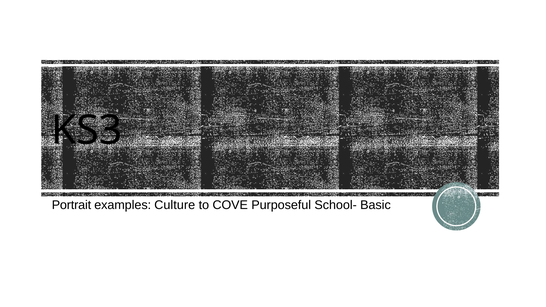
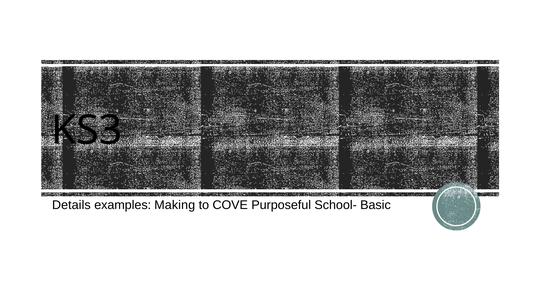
Portrait: Portrait -> Details
Culture: Culture -> Making
